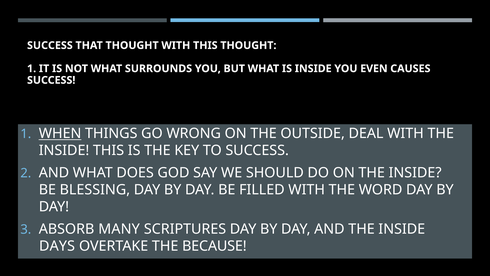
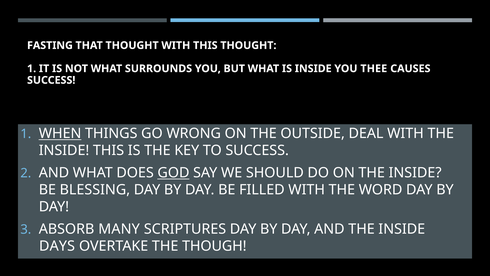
SUCCESS at (50, 45): SUCCESS -> FASTING
EVEN: EVEN -> THEE
GOD underline: none -> present
BECAUSE: BECAUSE -> THOUGH
